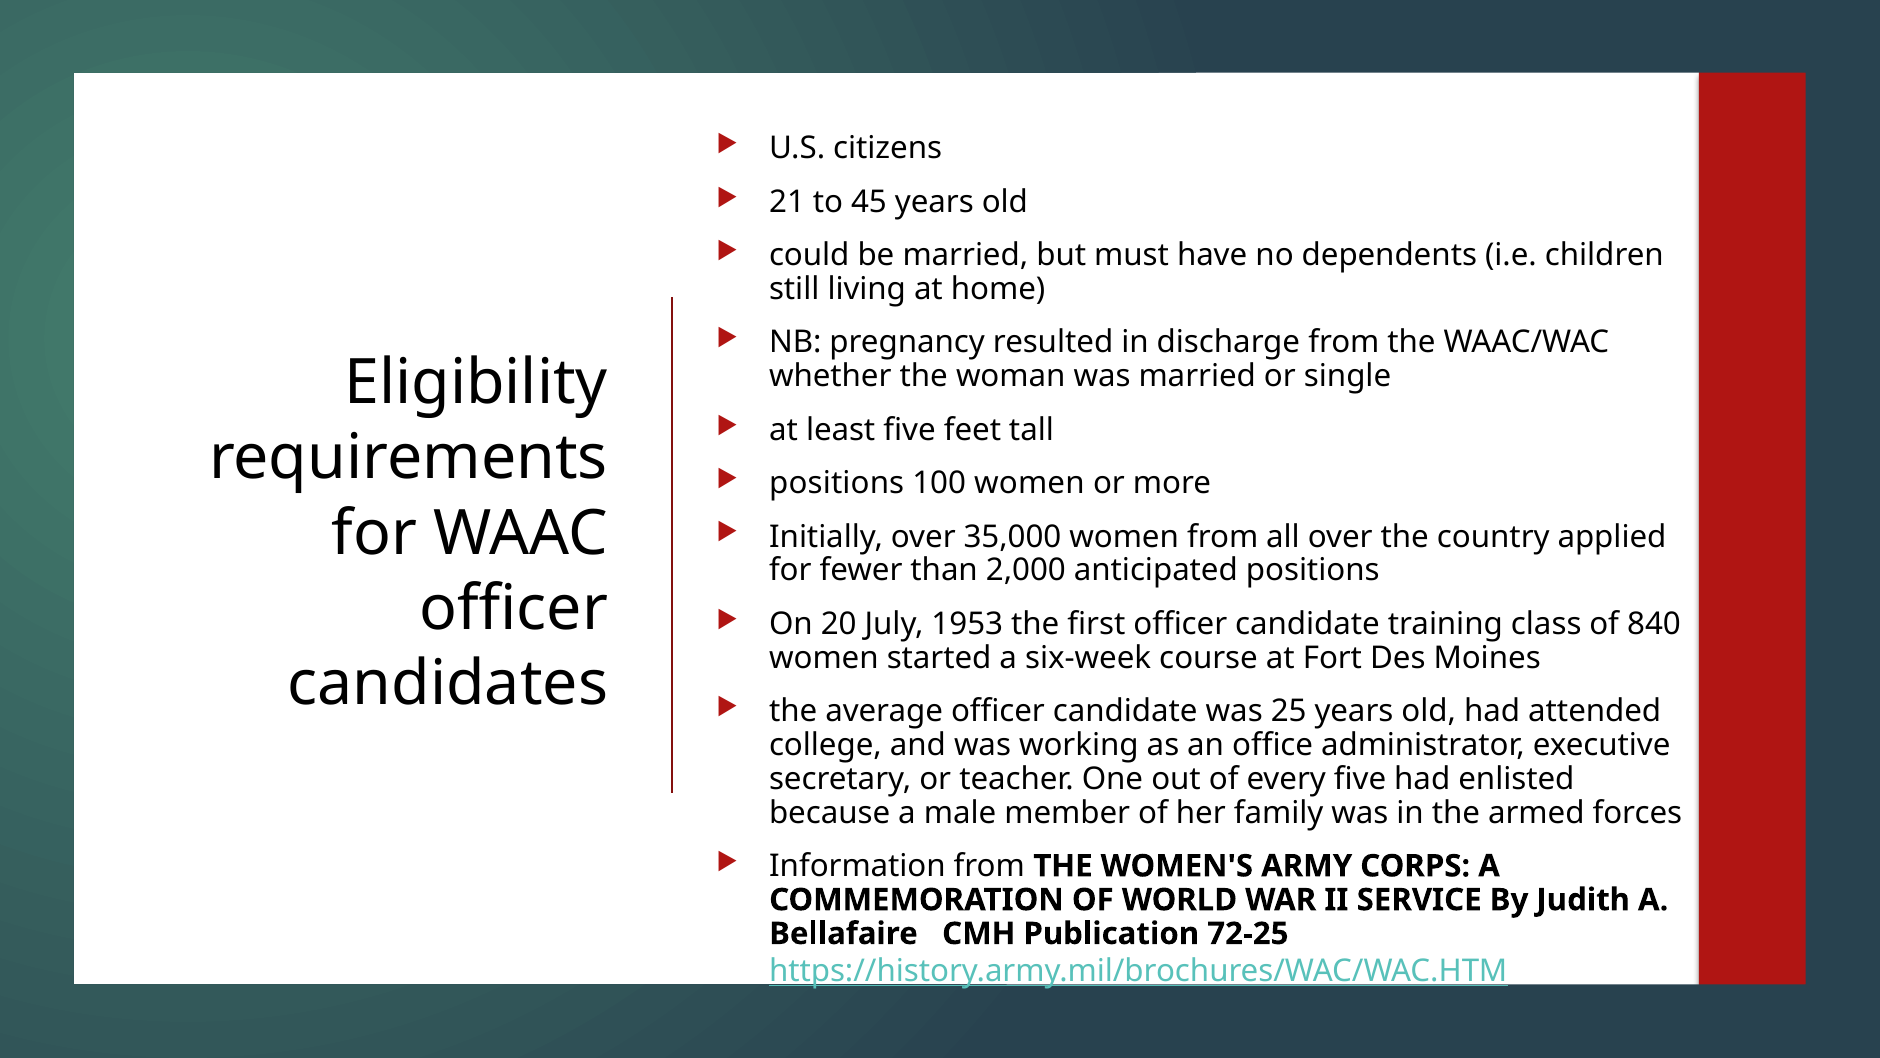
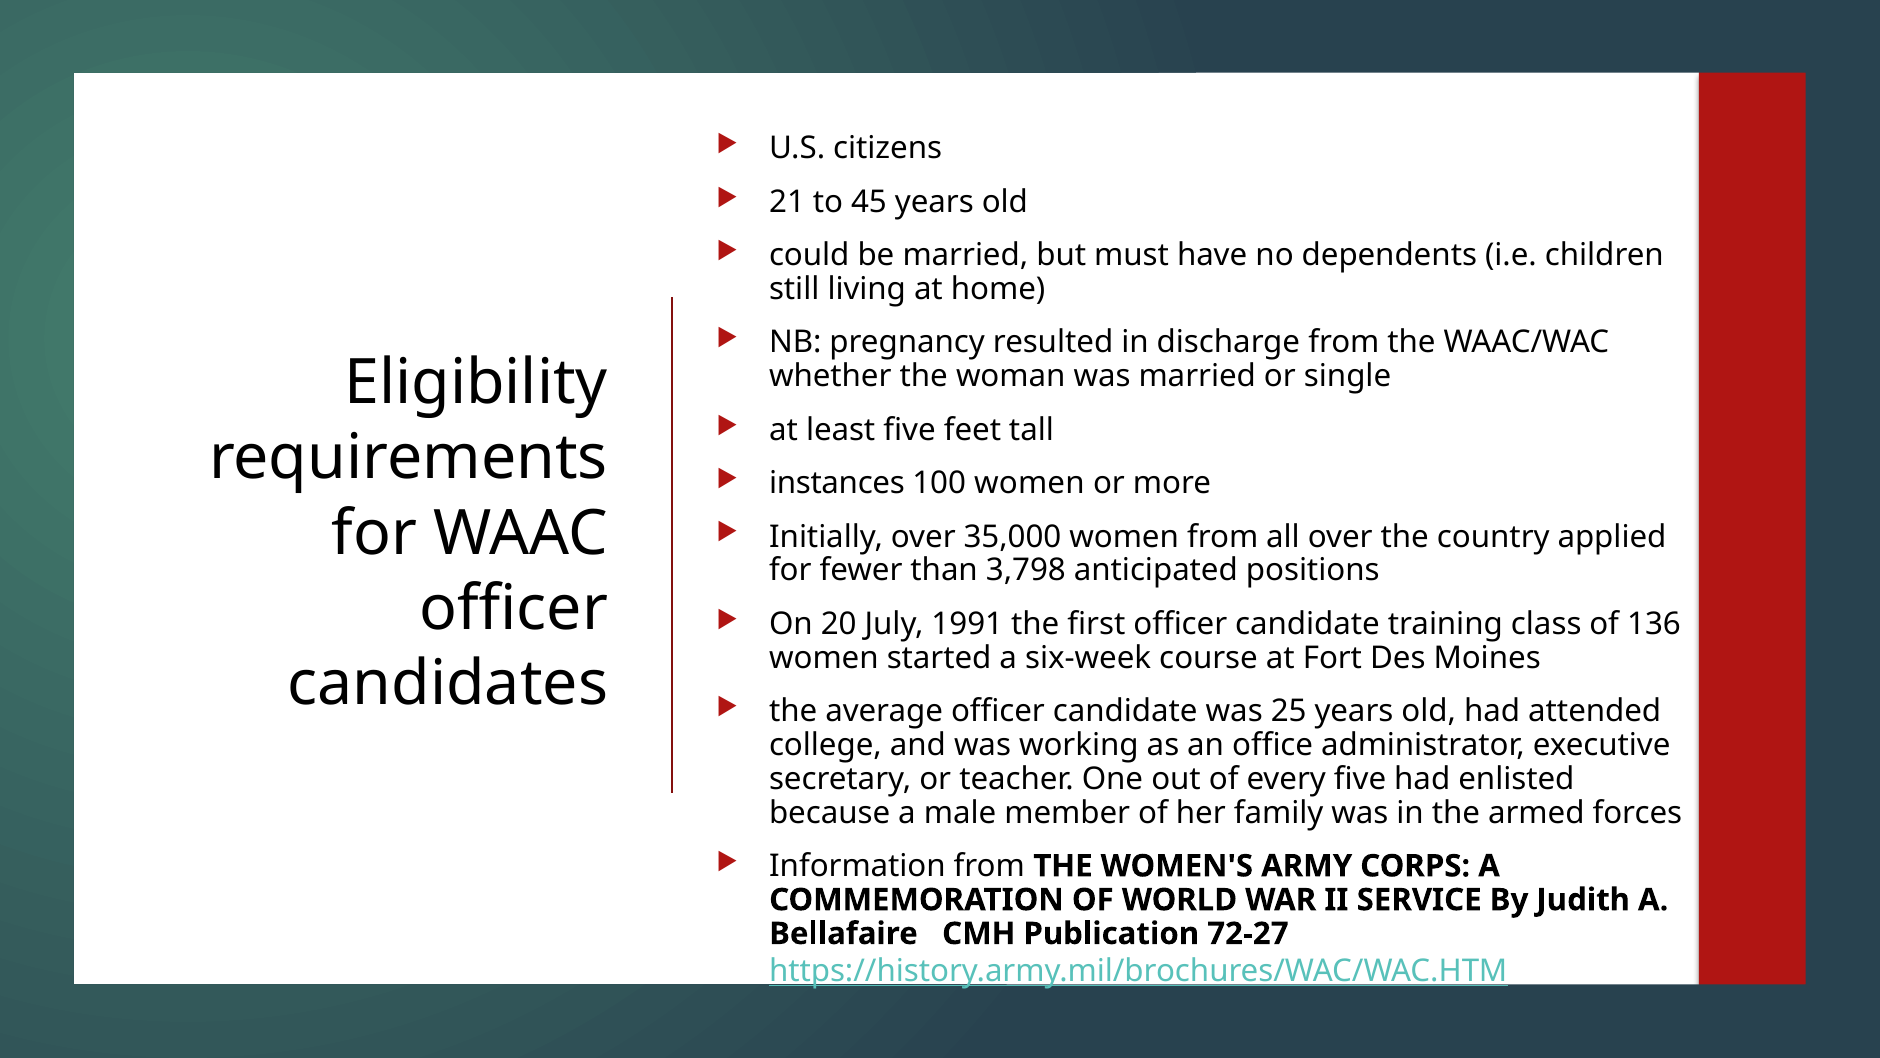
positions at (837, 483): positions -> instances
2,000: 2,000 -> 3,798
1953: 1953 -> 1991
840: 840 -> 136
72-25: 72-25 -> 72-27
